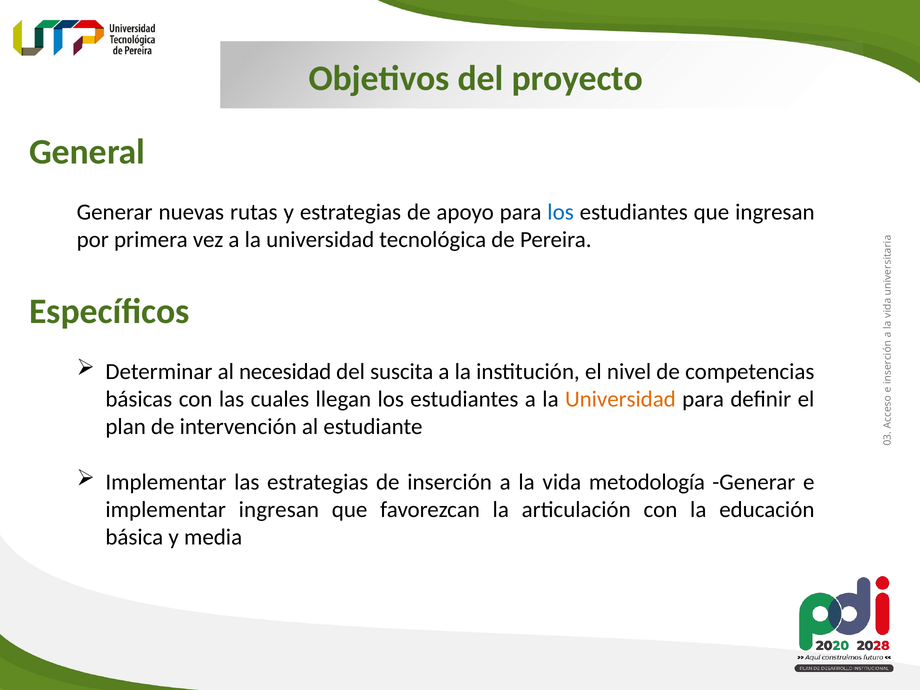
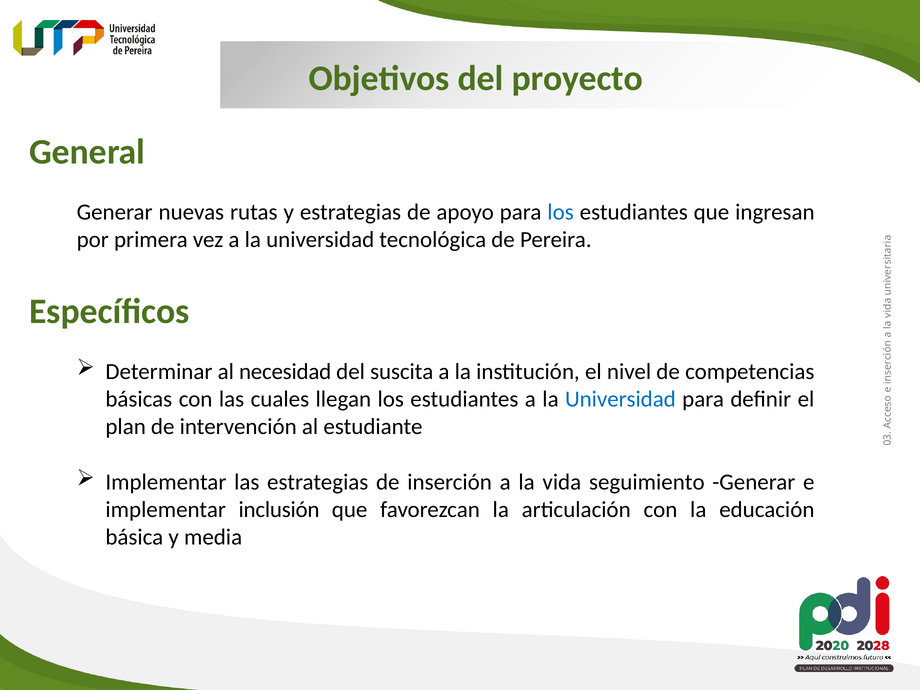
Universidad at (620, 399) colour: orange -> blue
metodología: metodología -> seguimiento
implementar ingresan: ingresan -> inclusión
